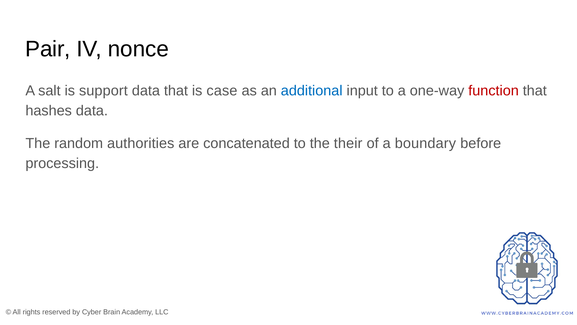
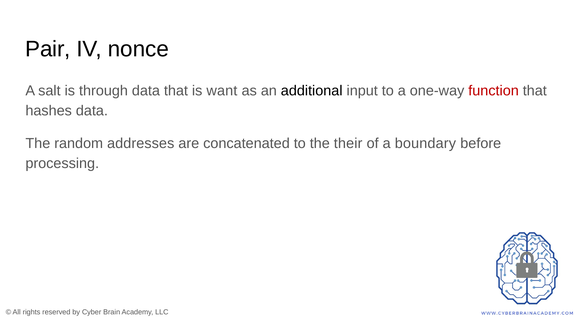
support: support -> through
case: case -> want
additional colour: blue -> black
authorities: authorities -> addresses
